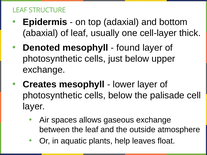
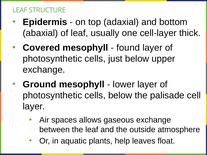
Denoted: Denoted -> Covered
Creates: Creates -> Ground
